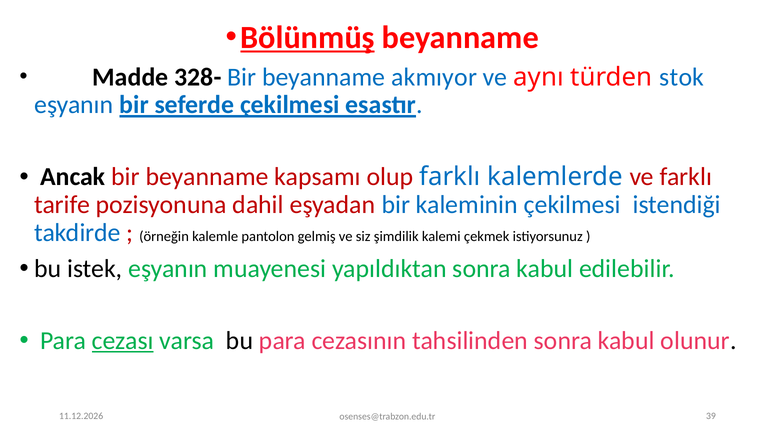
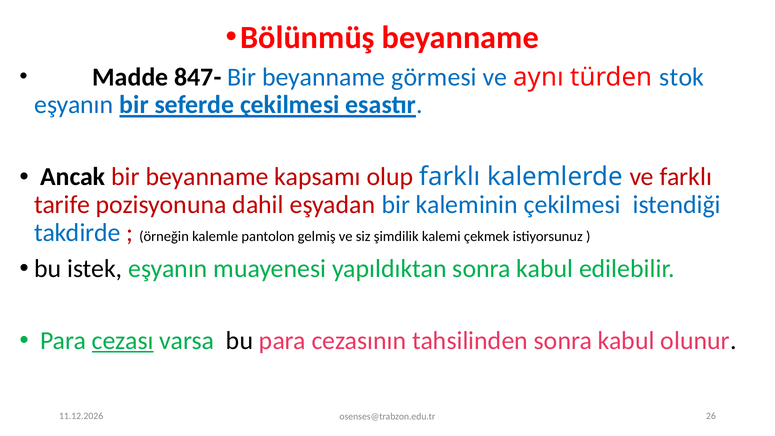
Bölünmüş underline: present -> none
328-: 328- -> 847-
akmıyor: akmıyor -> görmesi
39: 39 -> 26
